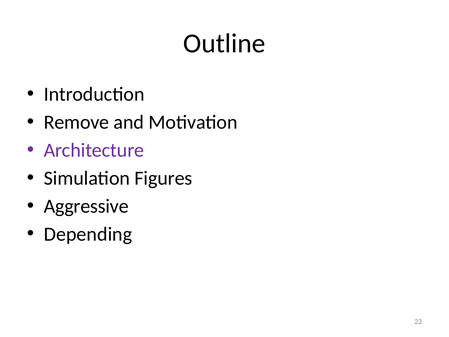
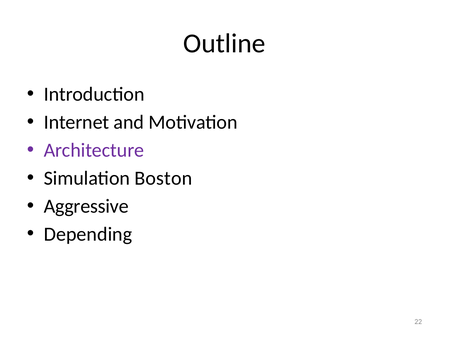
Remove: Remove -> Internet
Figures: Figures -> Boston
